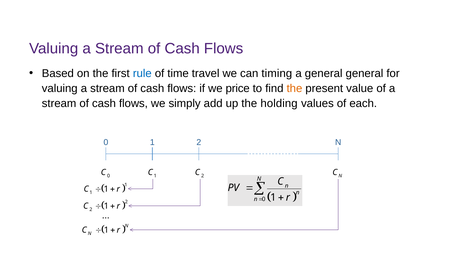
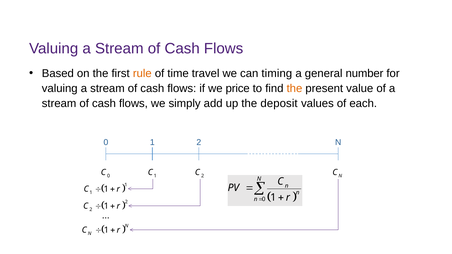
rule colour: blue -> orange
general general: general -> number
holding: holding -> deposit
